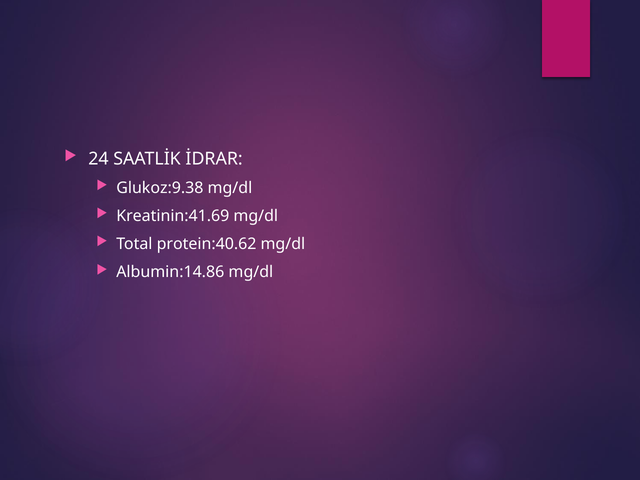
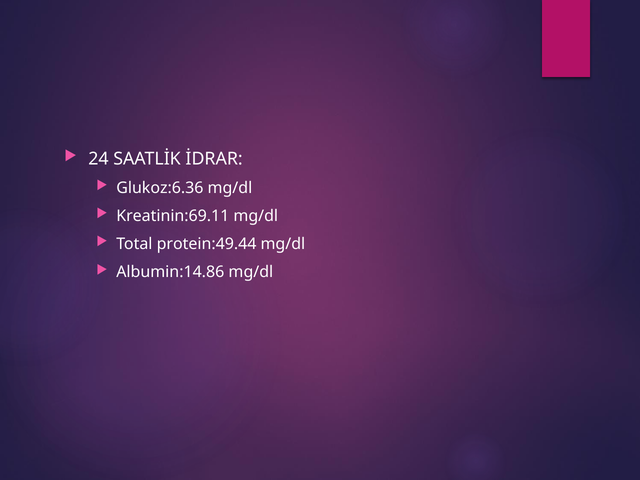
Glukoz:9.38: Glukoz:9.38 -> Glukoz:6.36
Kreatinin:41.69: Kreatinin:41.69 -> Kreatinin:69.11
protein:40.62: protein:40.62 -> protein:49.44
